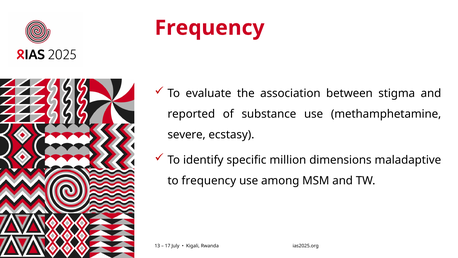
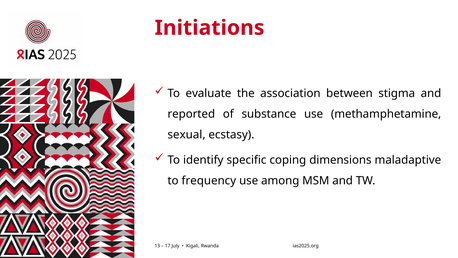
Frequency at (210, 28): Frequency -> Initiations
severe: severe -> sexual
million: million -> coping
